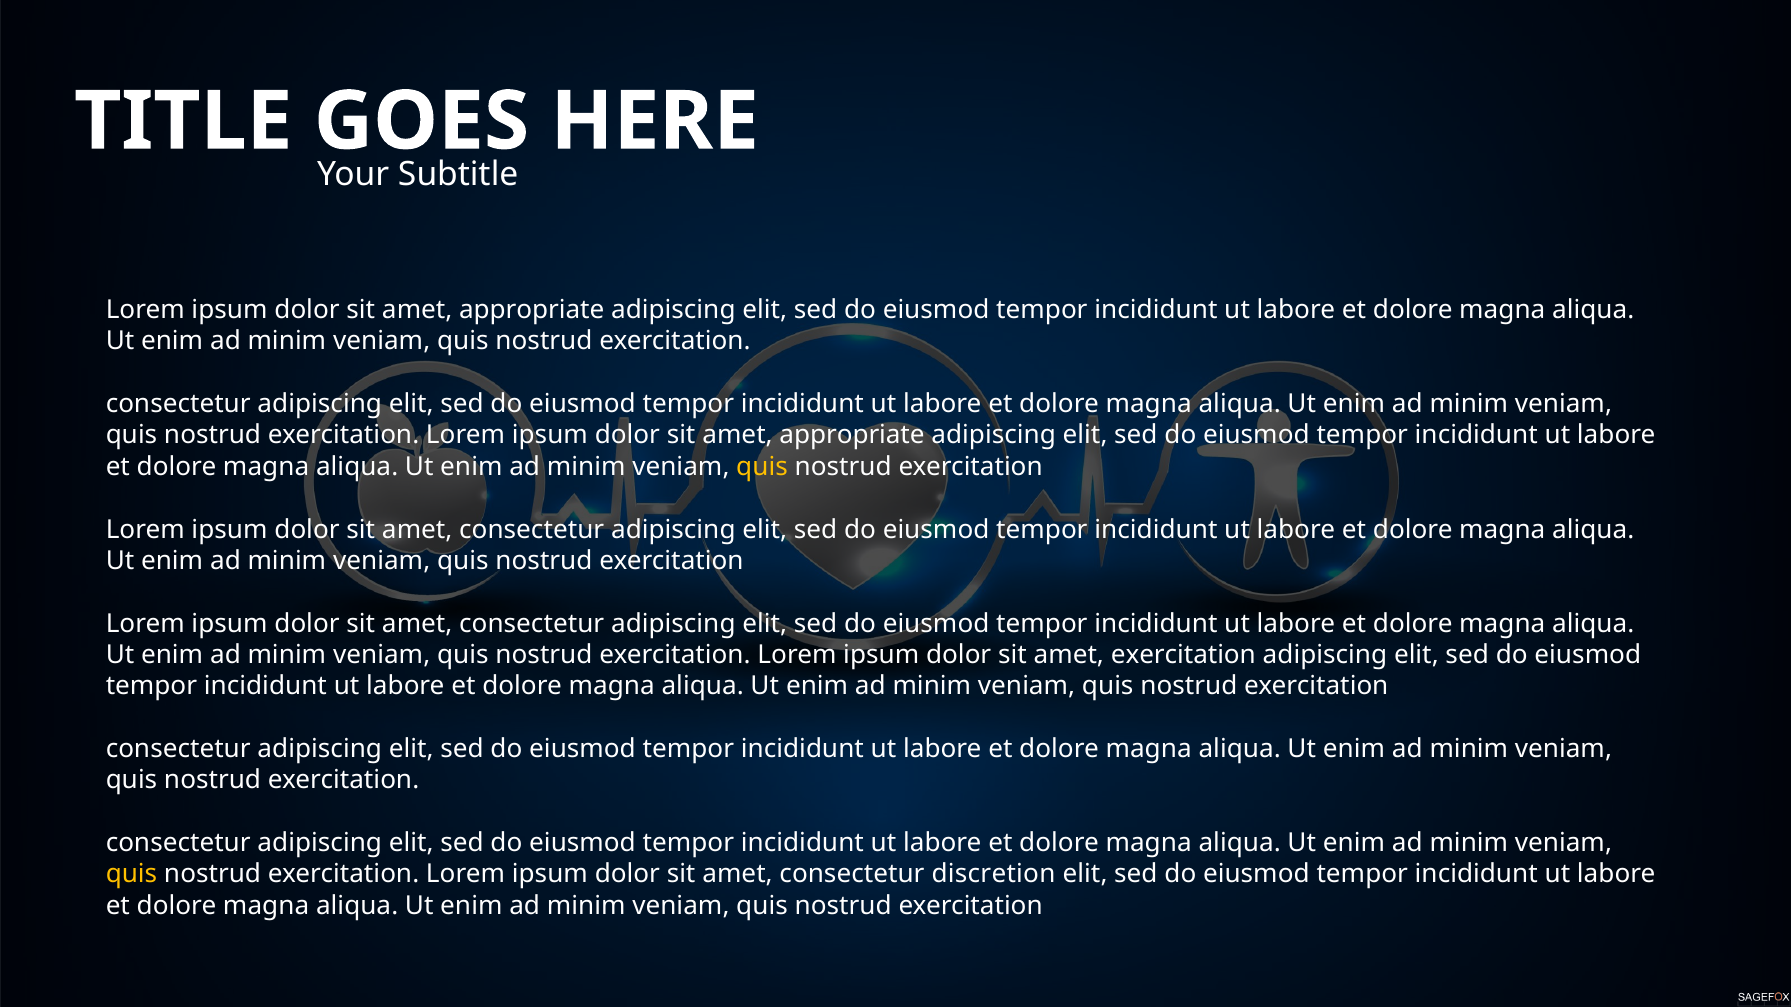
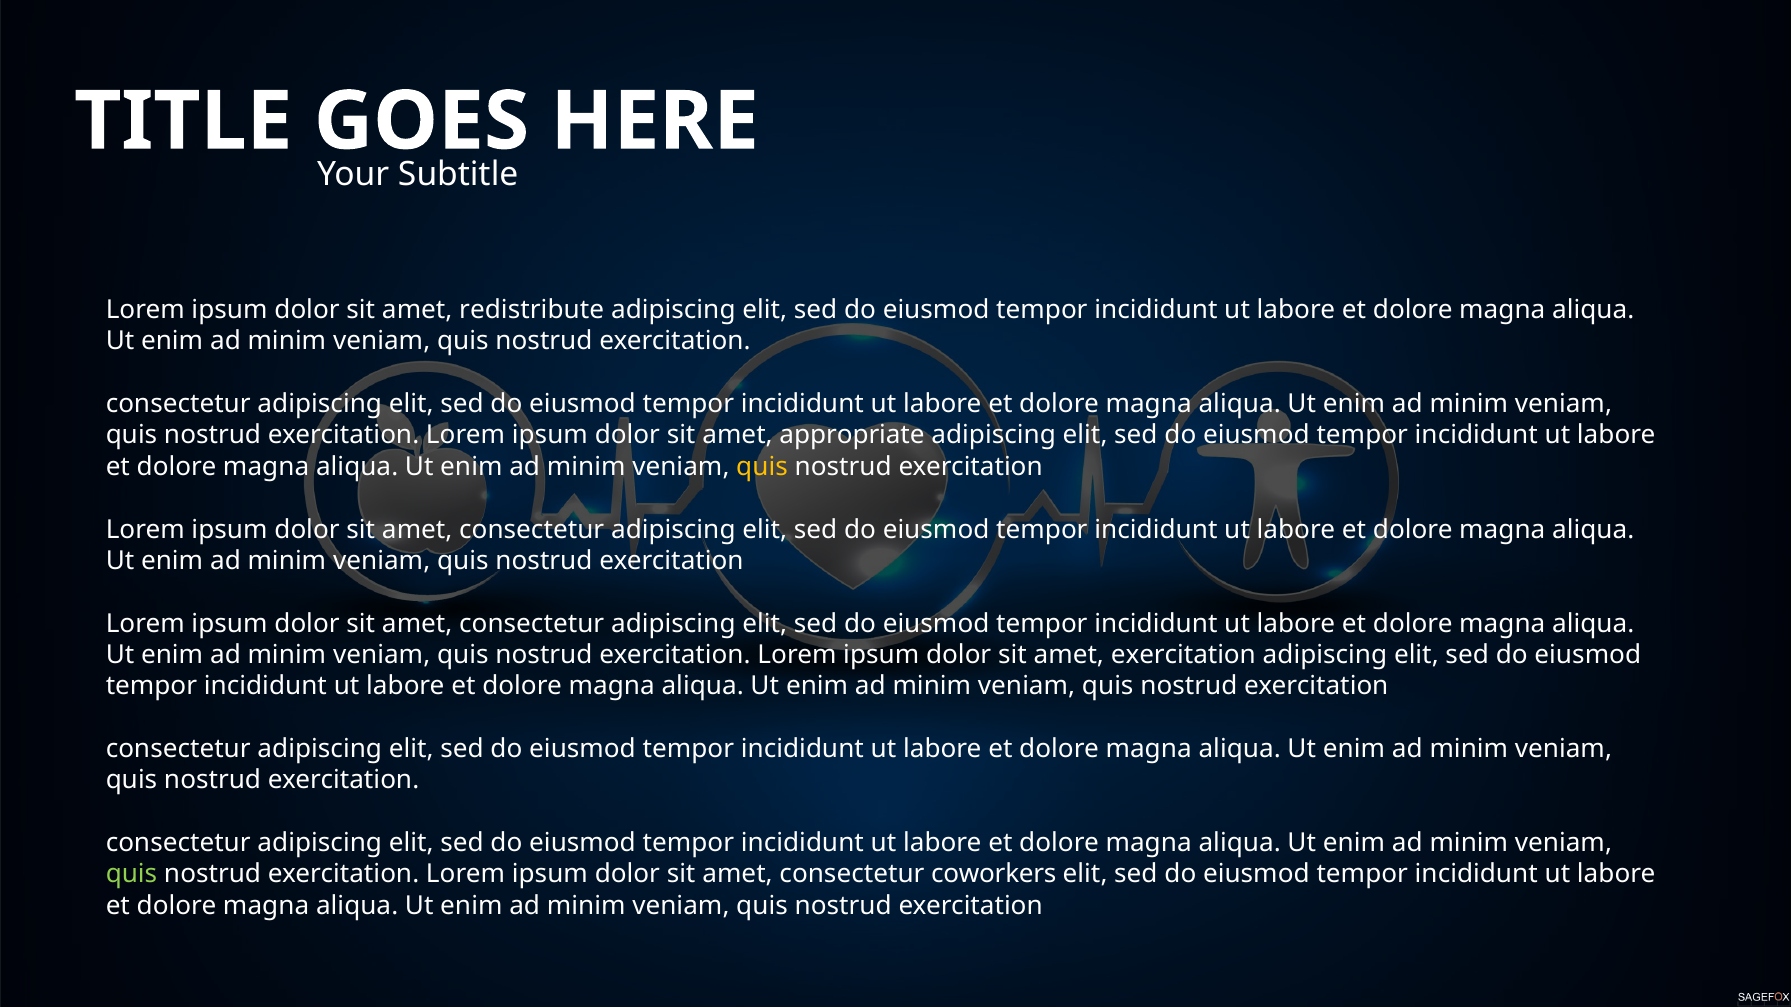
appropriate at (532, 310): appropriate -> redistribute
quis at (131, 875) colour: yellow -> light green
discretion: discretion -> coworkers
